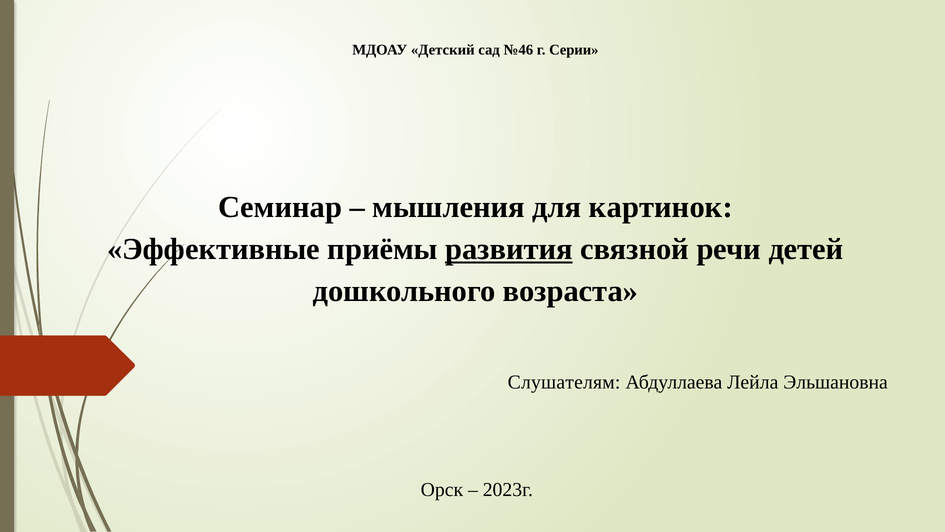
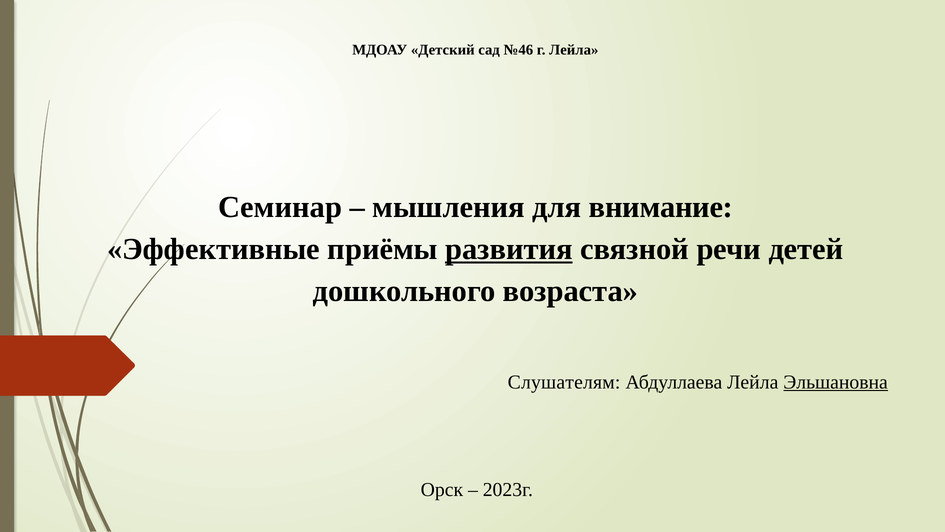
г Серии: Серии -> Лейла
картинок: картинок -> внимание
Эльшановна underline: none -> present
